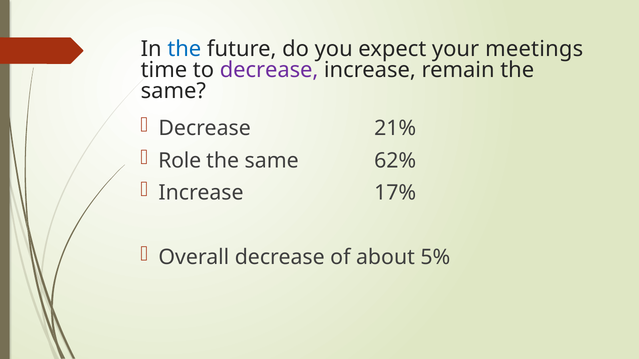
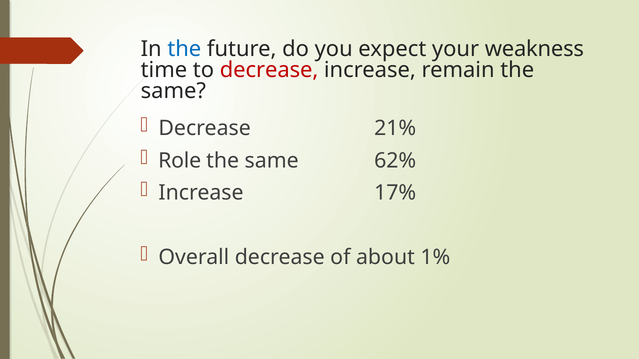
meetings: meetings -> weakness
decrease at (269, 70) colour: purple -> red
5%: 5% -> 1%
